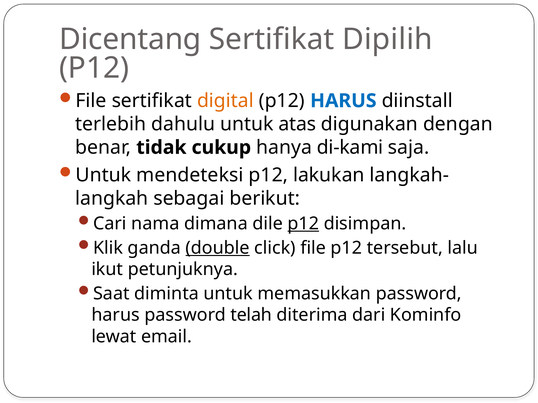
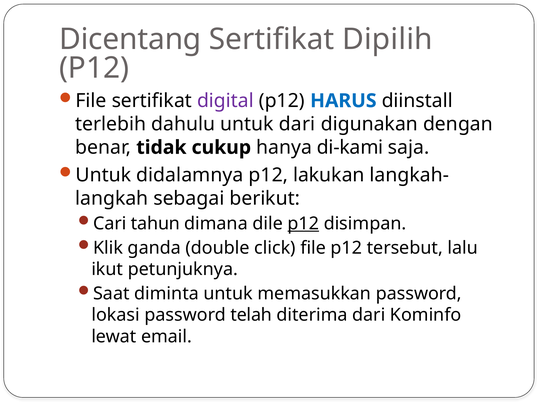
digital colour: orange -> purple
untuk atas: atas -> dari
mendeteksi: mendeteksi -> didalamnya
nama: nama -> tahun
double underline: present -> none
harus at (116, 315): harus -> lokasi
